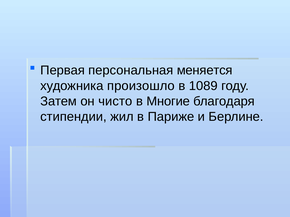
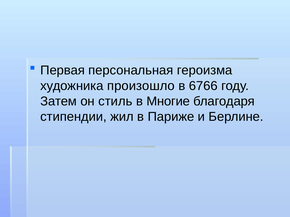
меняется: меняется -> героизма
1089: 1089 -> 6766
чисто: чисто -> стиль
